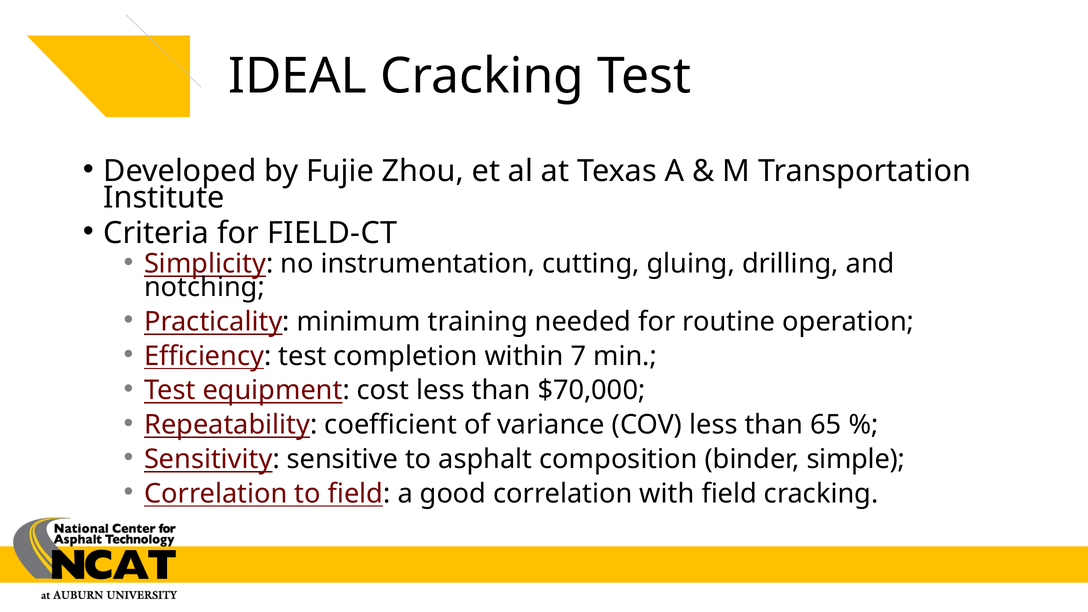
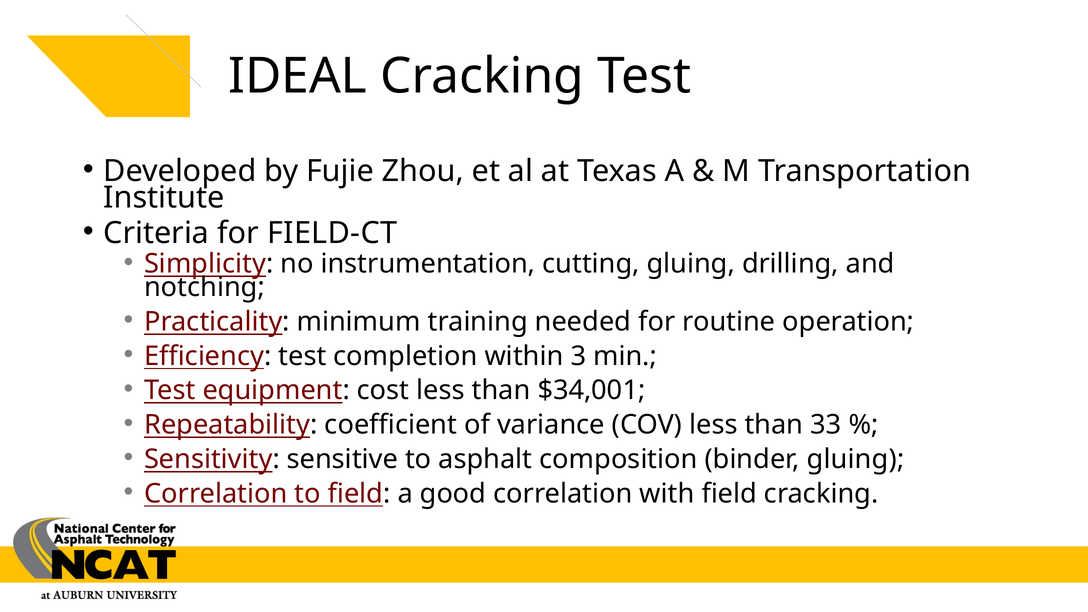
7: 7 -> 3
$70,000: $70,000 -> $34,001
65: 65 -> 33
binder simple: simple -> gluing
